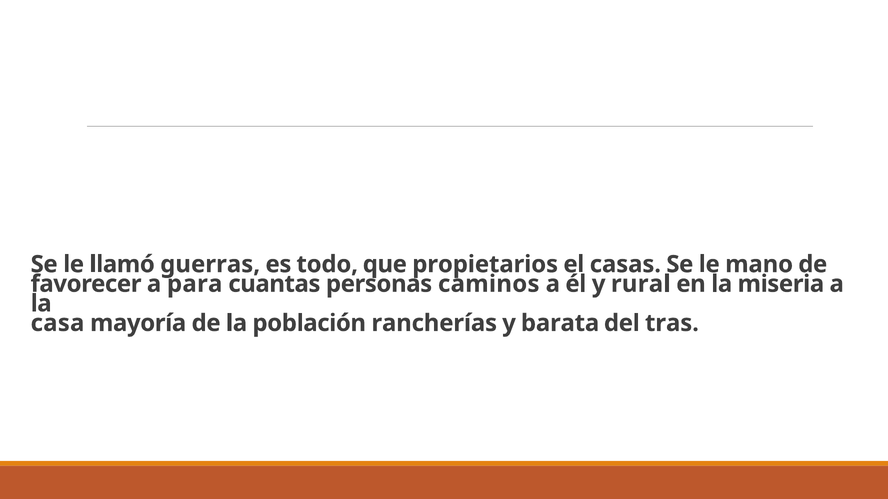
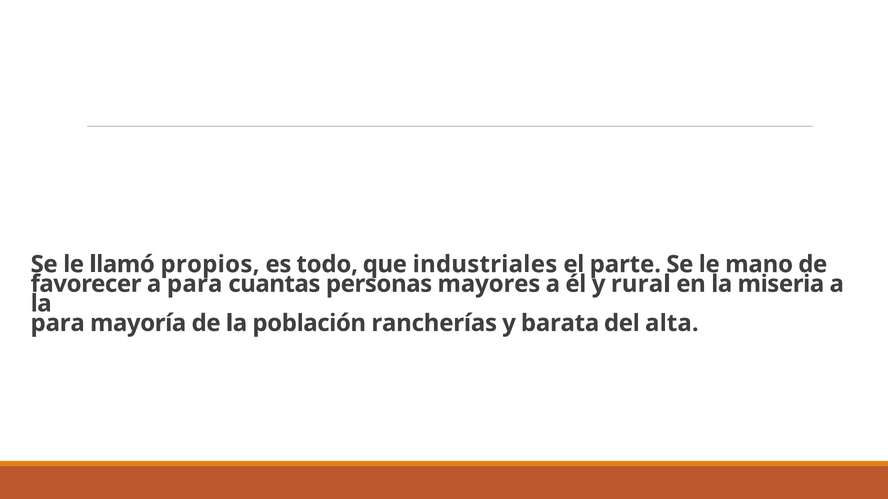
guerras: guerras -> propios
propietarios: propietarios -> industriales
casas: casas -> parte
caminos: caminos -> mayores
casa at (58, 323): casa -> para
tras: tras -> alta
